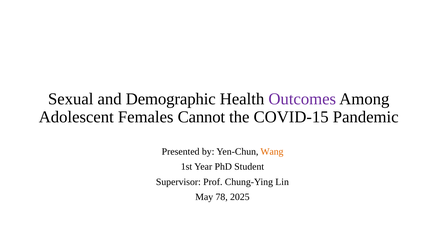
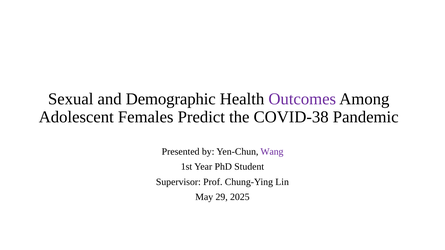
Cannot: Cannot -> Predict
COVID-15: COVID-15 -> COVID-38
Wang colour: orange -> purple
78: 78 -> 29
